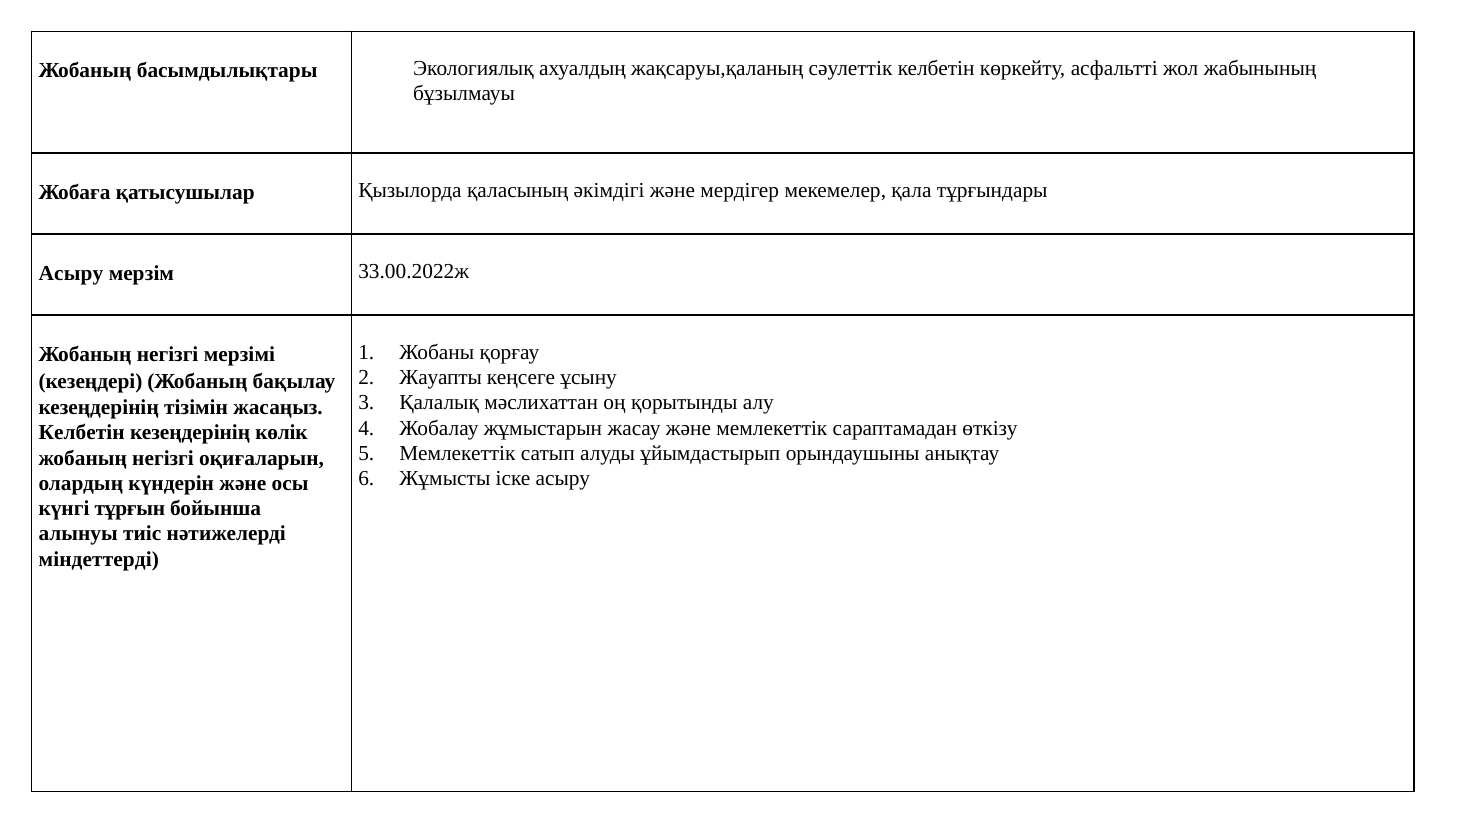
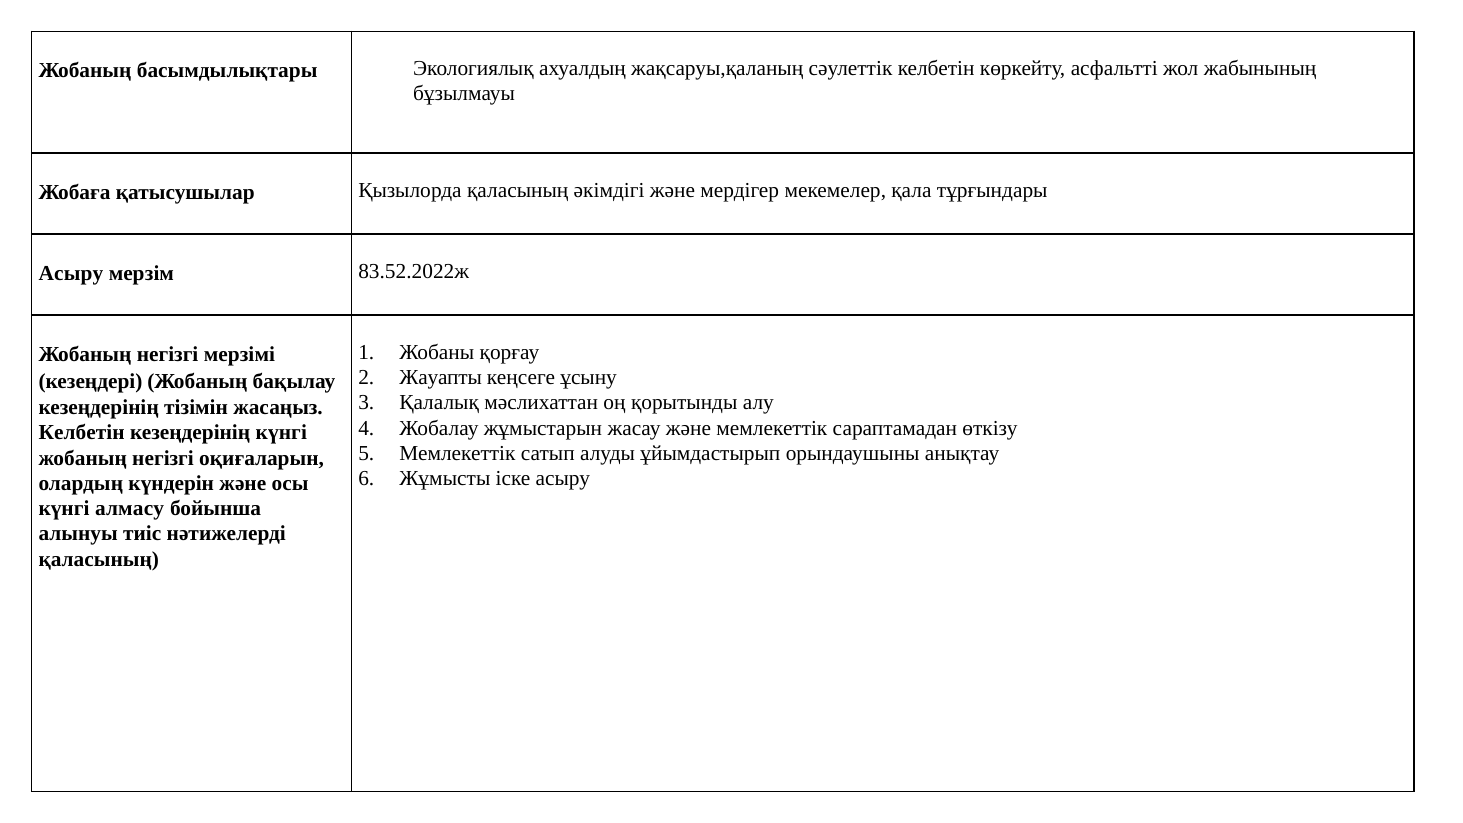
33.00.2022ж: 33.00.2022ж -> 83.52.2022ж
кезеңдерінің көлік: көлік -> күнгі
тұрғын: тұрғын -> алмасу
міндеттерді at (99, 559): міндеттерді -> қаласының
